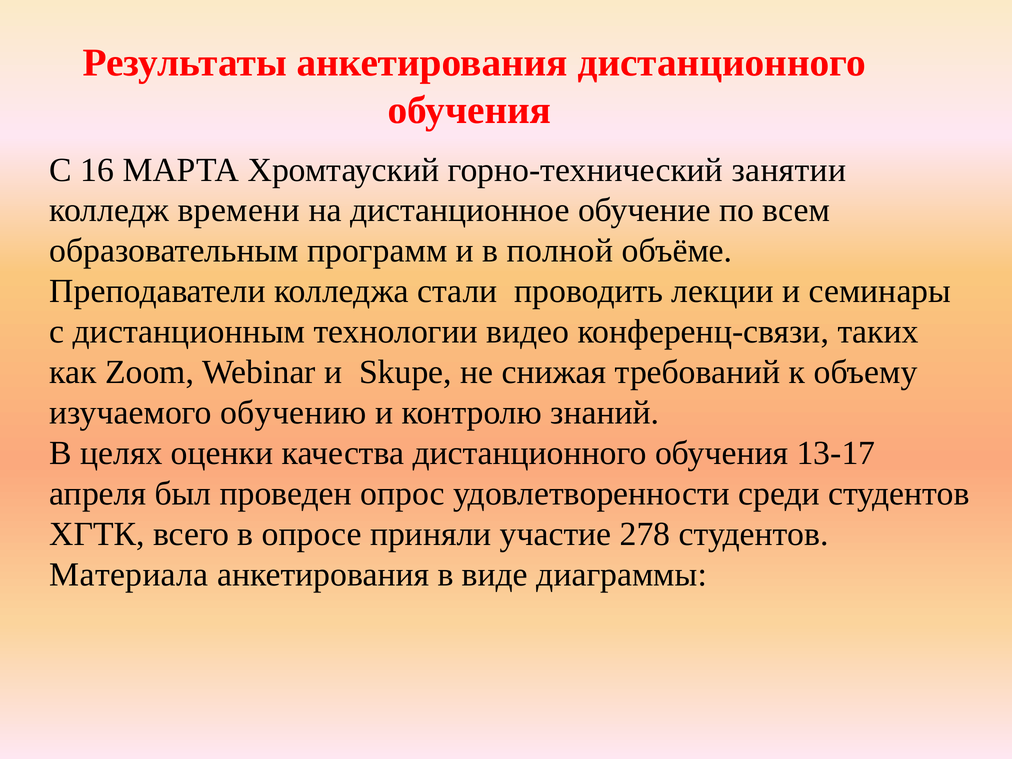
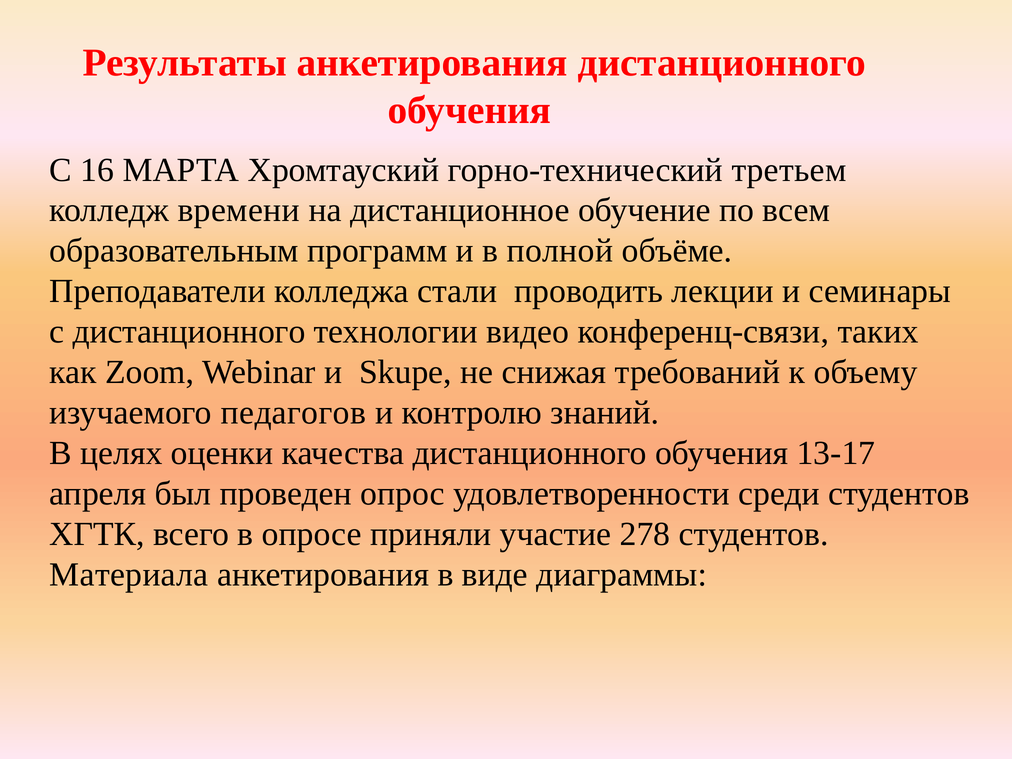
занятии: занятии -> третьем
с дистанционным: дистанционным -> дистанционного
обучению: обучению -> педагогов
